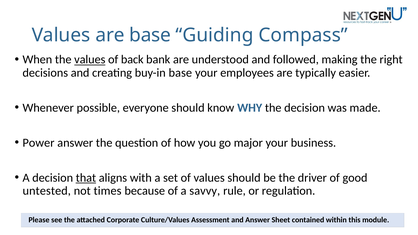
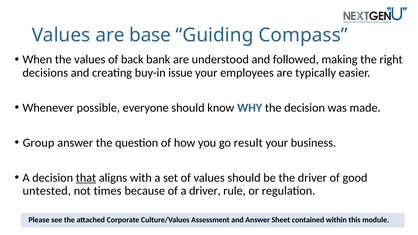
values at (90, 60) underline: present -> none
buy-in base: base -> issue
Power: Power -> Group
major: major -> result
a savvy: savvy -> driver
